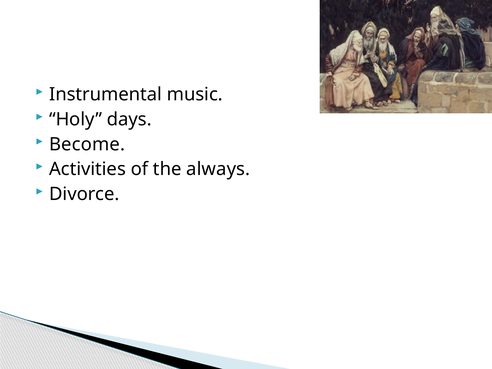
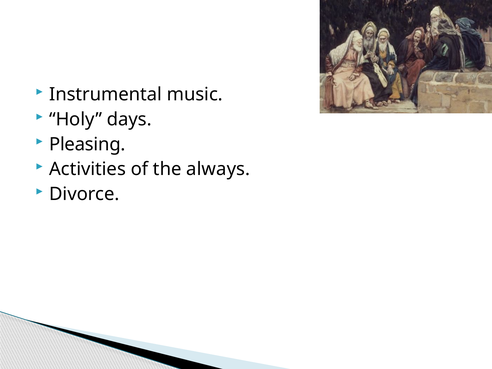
Become: Become -> Pleasing
